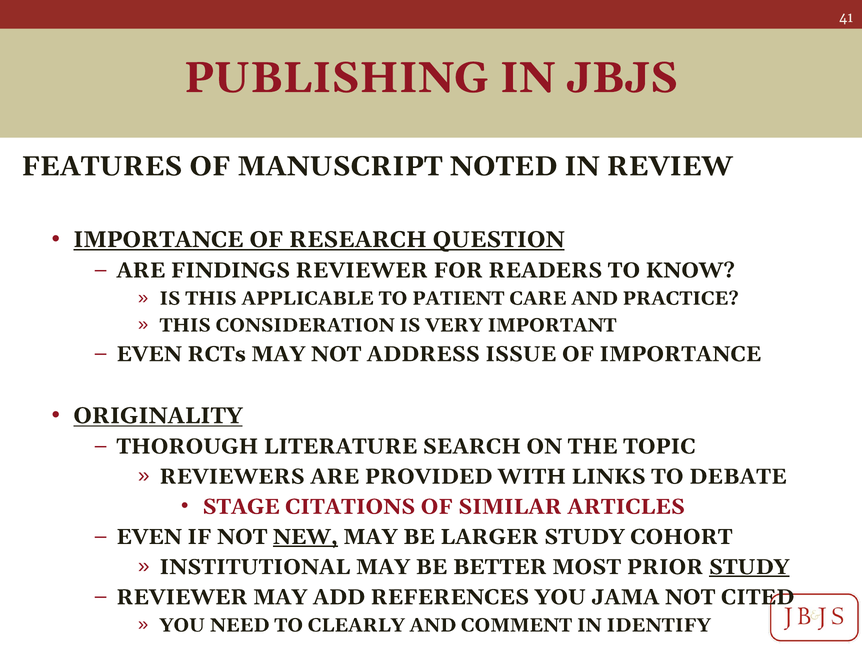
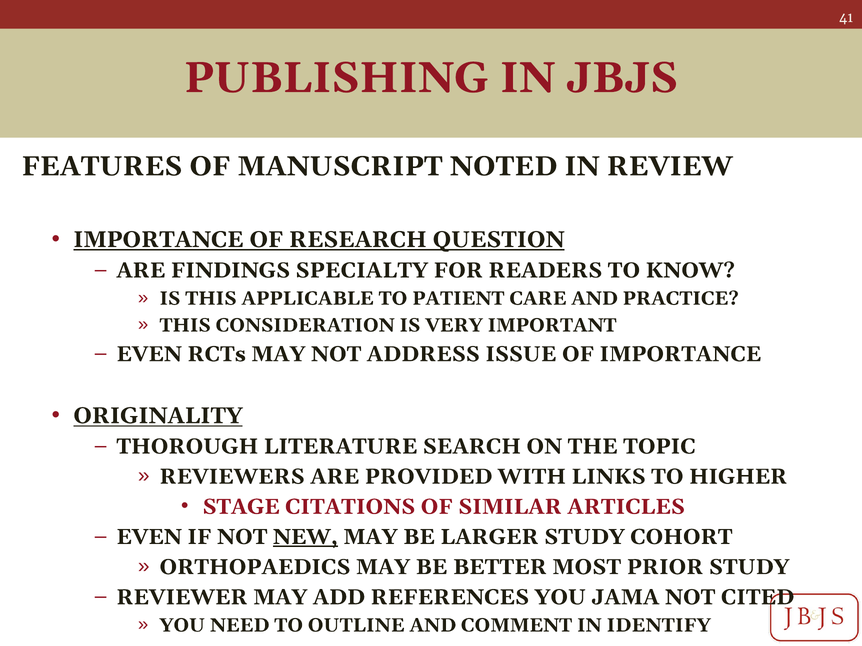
FINDINGS REVIEWER: REVIEWER -> SPECIALTY
DEBATE: DEBATE -> HIGHER
INSTITUTIONAL: INSTITUTIONAL -> ORTHOPAEDICS
STUDY at (749, 567) underline: present -> none
CLEARLY: CLEARLY -> OUTLINE
